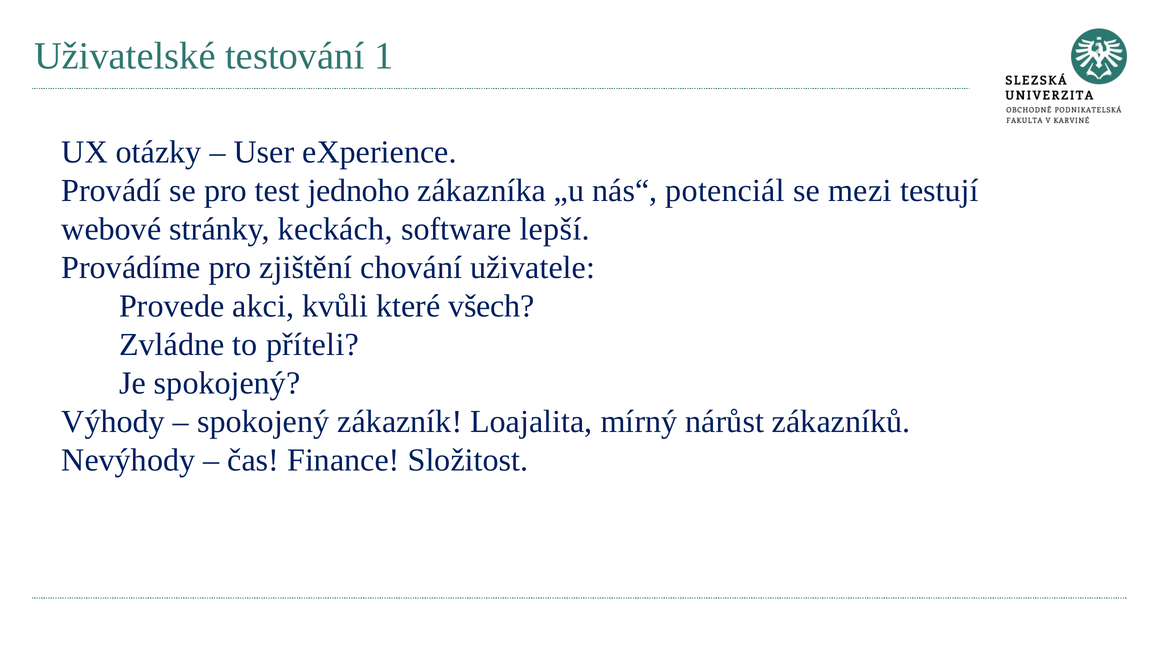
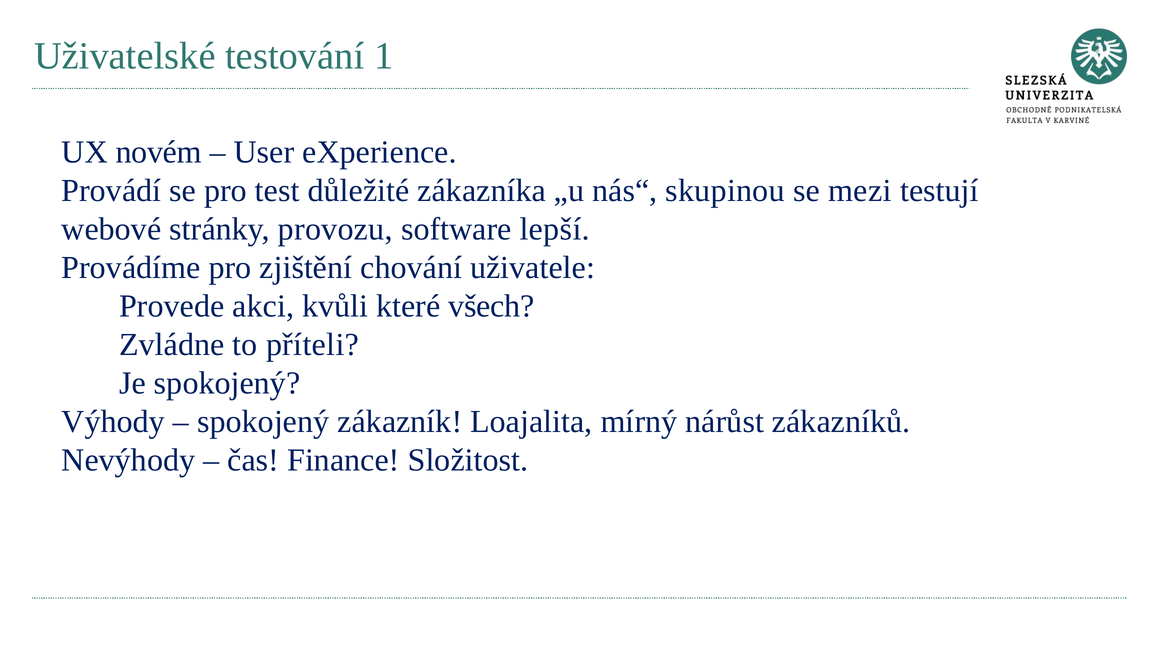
otázky: otázky -> novém
jednoho: jednoho -> důležité
potenciál: potenciál -> skupinou
keckách: keckách -> provozu
